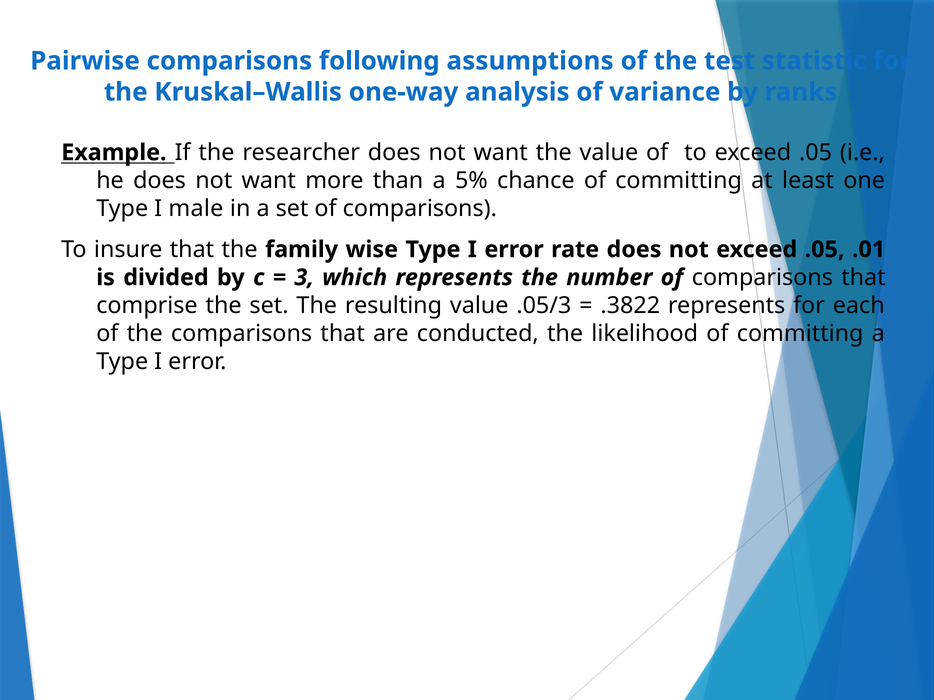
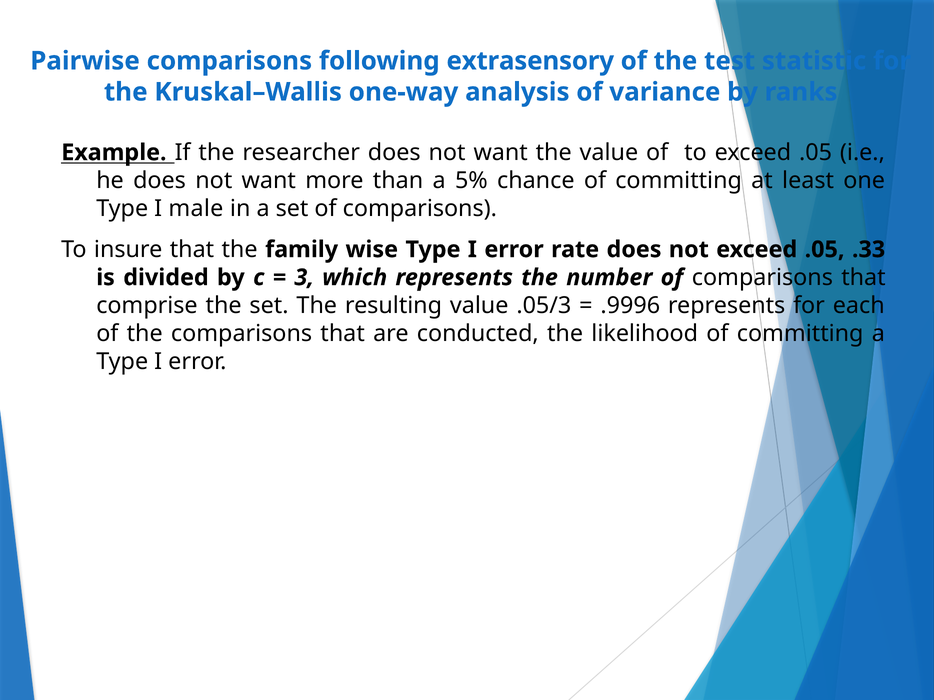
assumptions: assumptions -> extrasensory
.01: .01 -> .33
.3822: .3822 -> .9996
